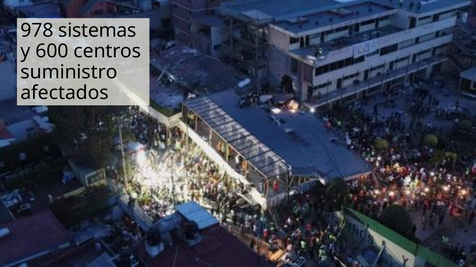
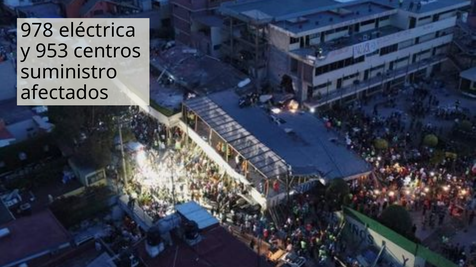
sistemas: sistemas -> eléctrica
600: 600 -> 953
